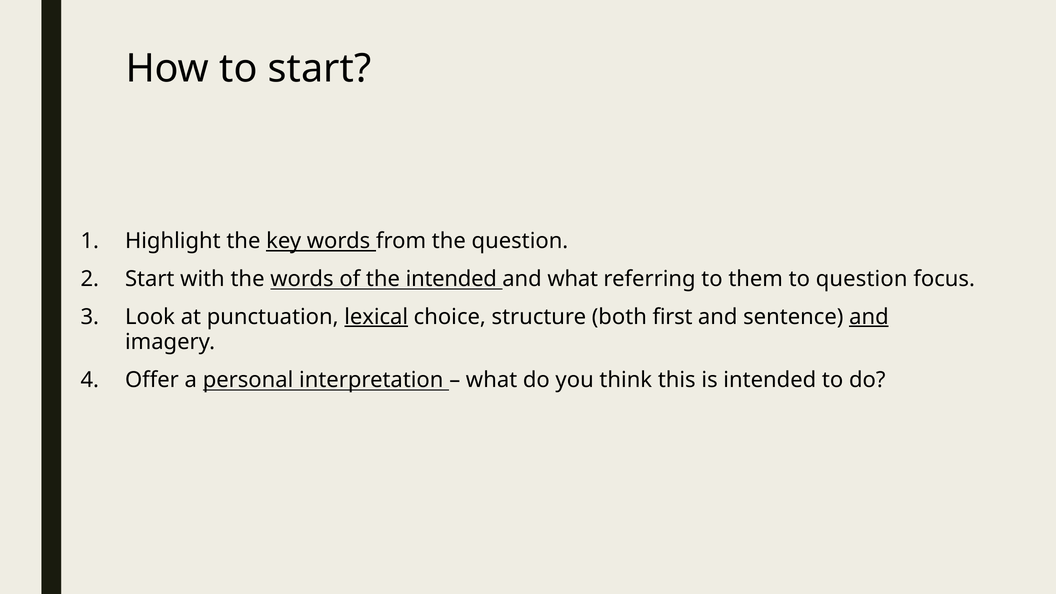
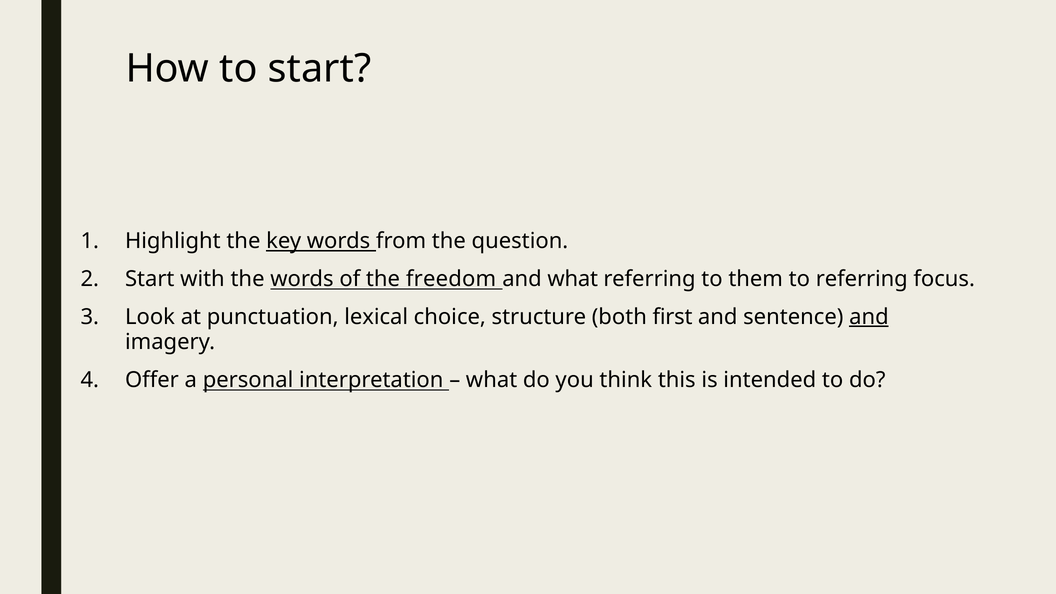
the intended: intended -> freedom
to question: question -> referring
lexical underline: present -> none
